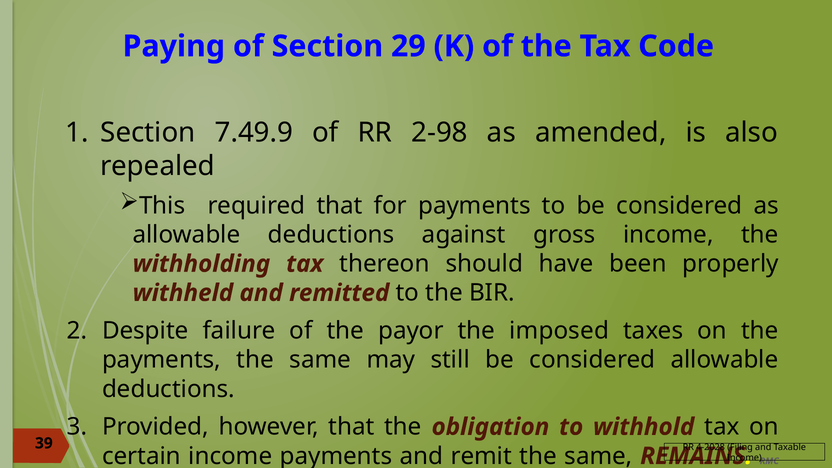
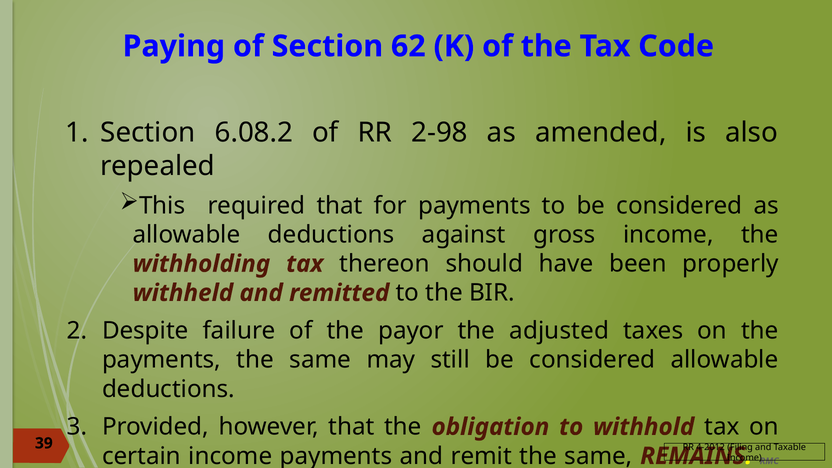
29: 29 -> 62
7.49.9: 7.49.9 -> 6.08.2
imposed: imposed -> adjusted
4-2028: 4-2028 -> 4-2012
